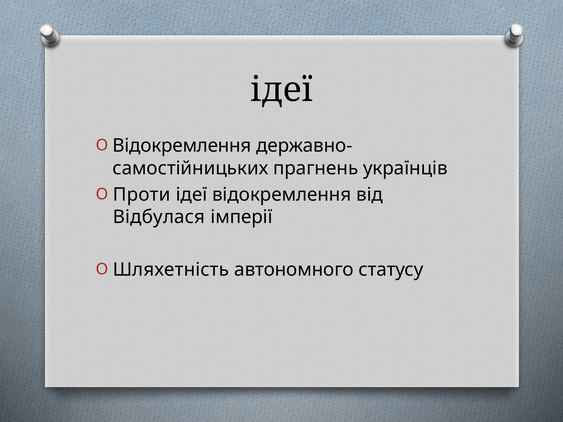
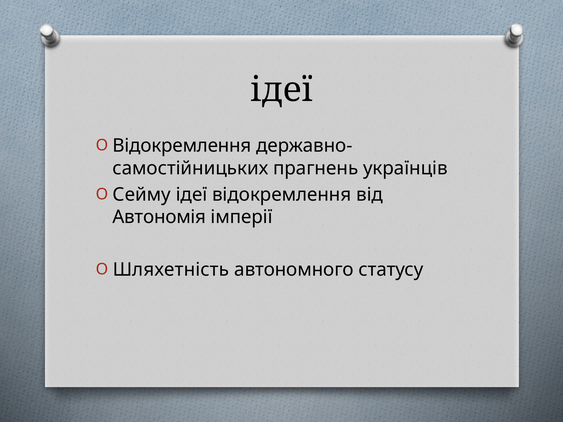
Проти: Проти -> Сейму
Відбулася: Відбулася -> Автономія
